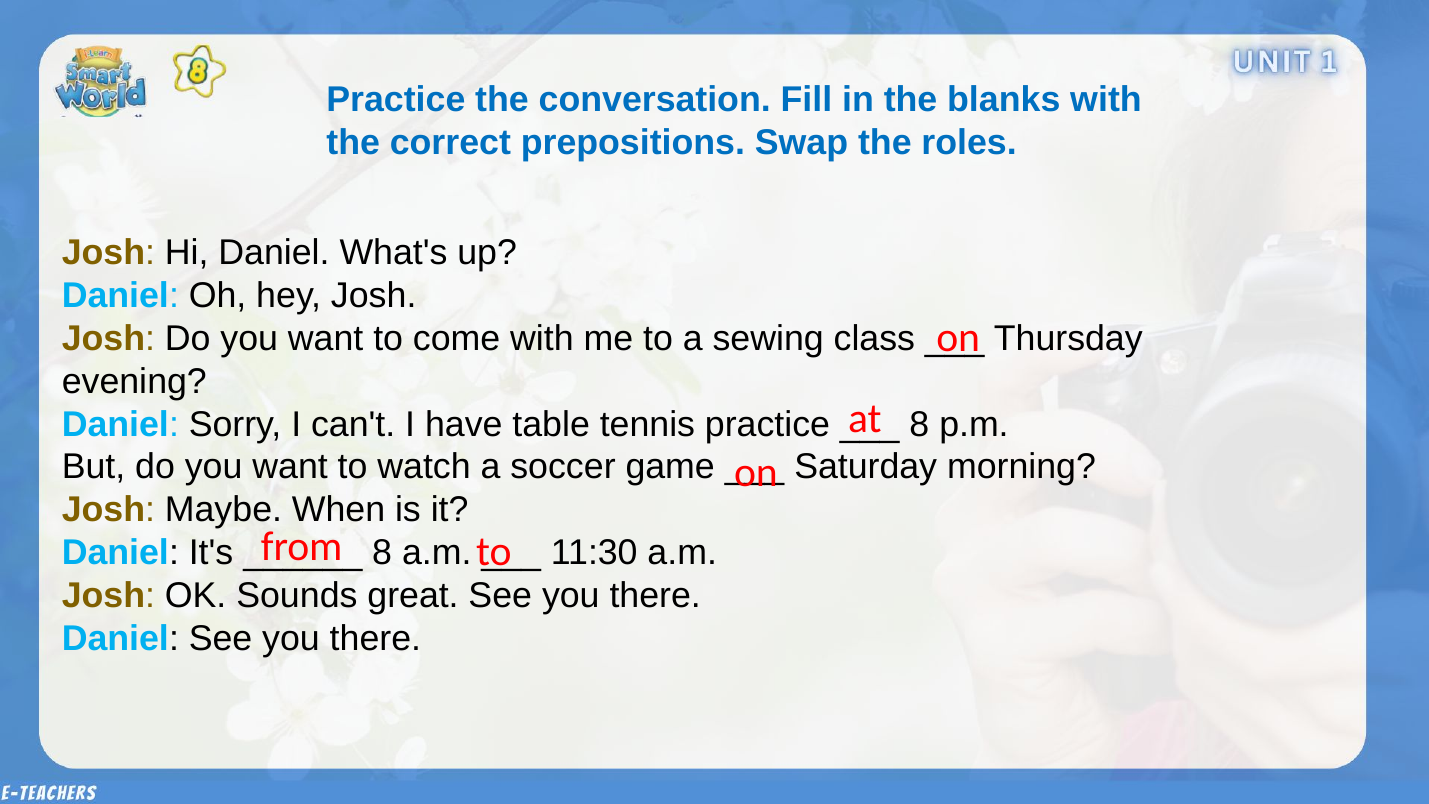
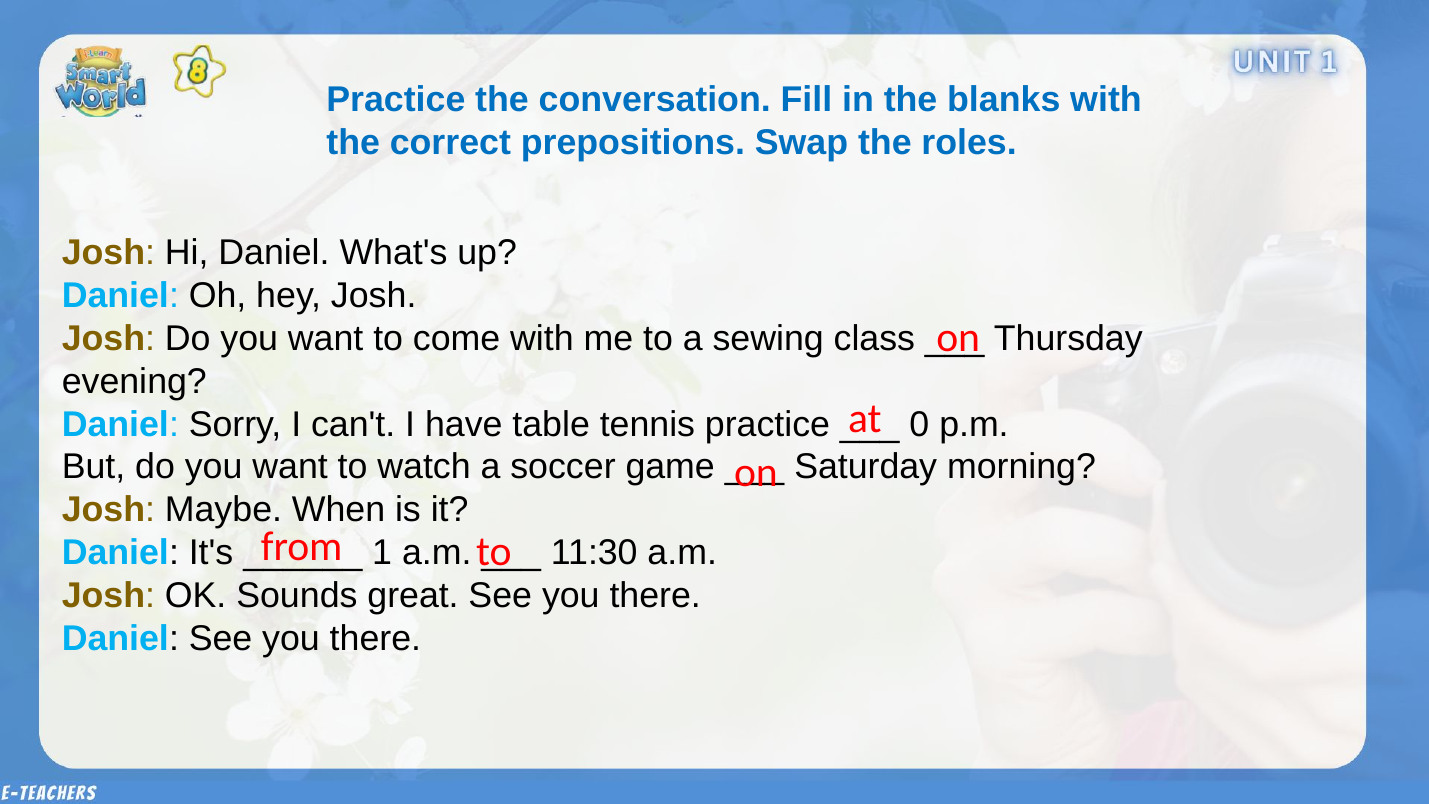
8 at (919, 424): 8 -> 0
8 at (382, 553): 8 -> 1
